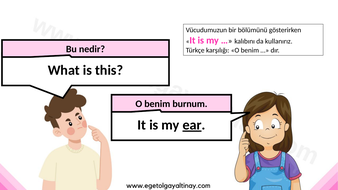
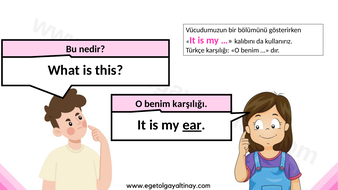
benim burnum: burnum -> karşılığı
